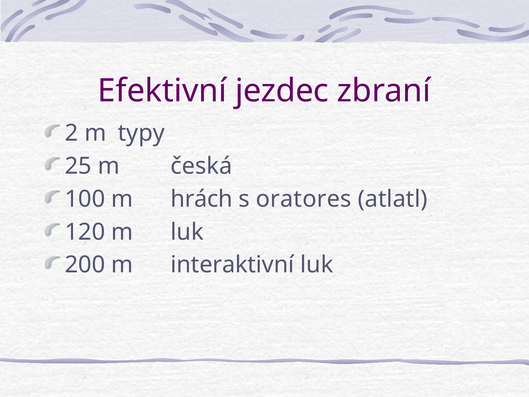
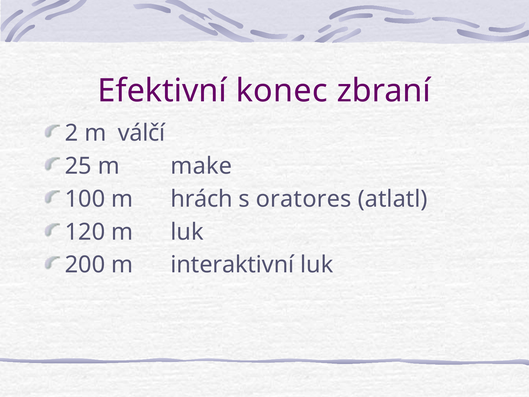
jezdec: jezdec -> konec
typy: typy -> válčí
česká: česká -> make
